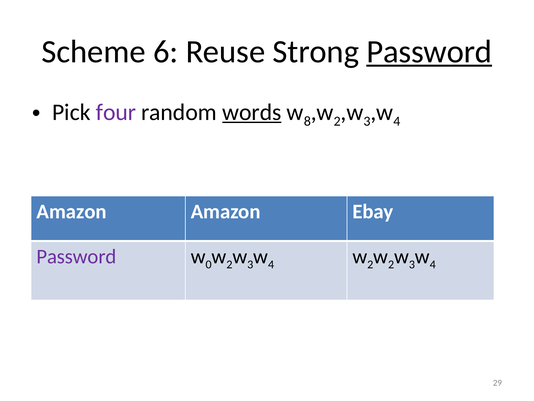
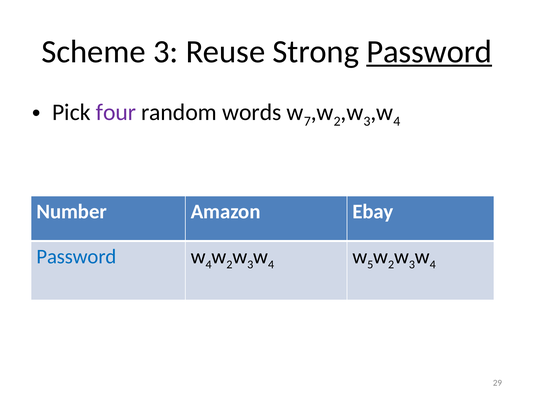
Scheme 6: 6 -> 3
words underline: present -> none
8: 8 -> 7
Amazon at (72, 211): Amazon -> Number
Password at (76, 256) colour: purple -> blue
0 at (209, 264): 0 -> 4
2 at (370, 264): 2 -> 5
